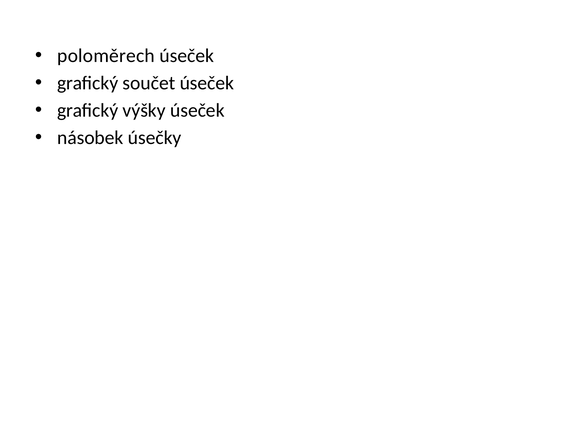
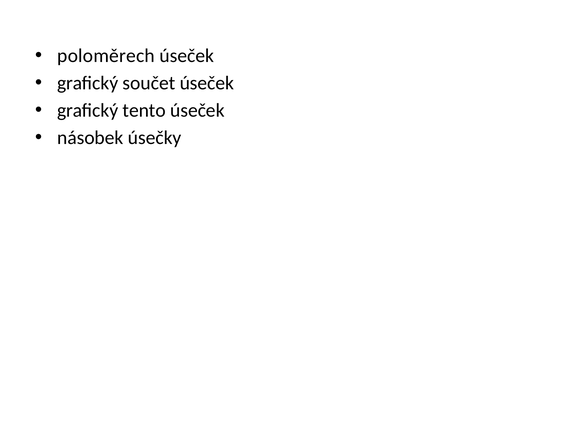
výšky: výšky -> tento
